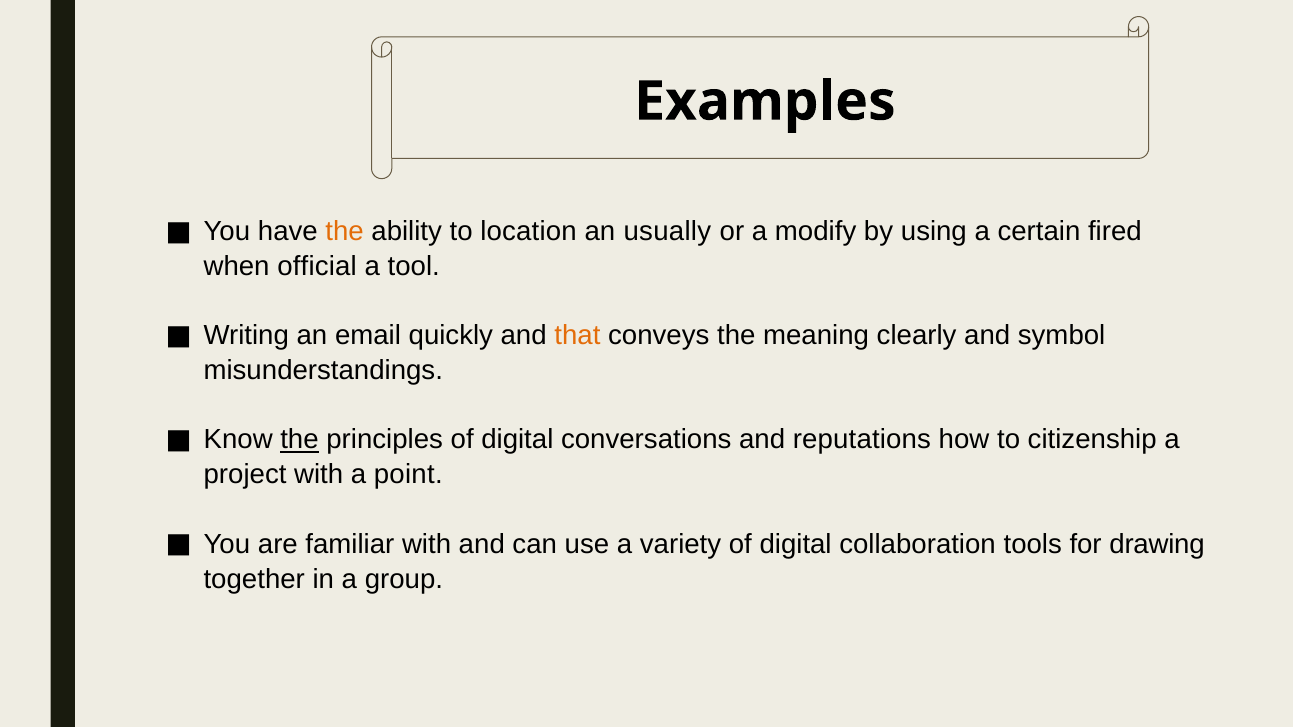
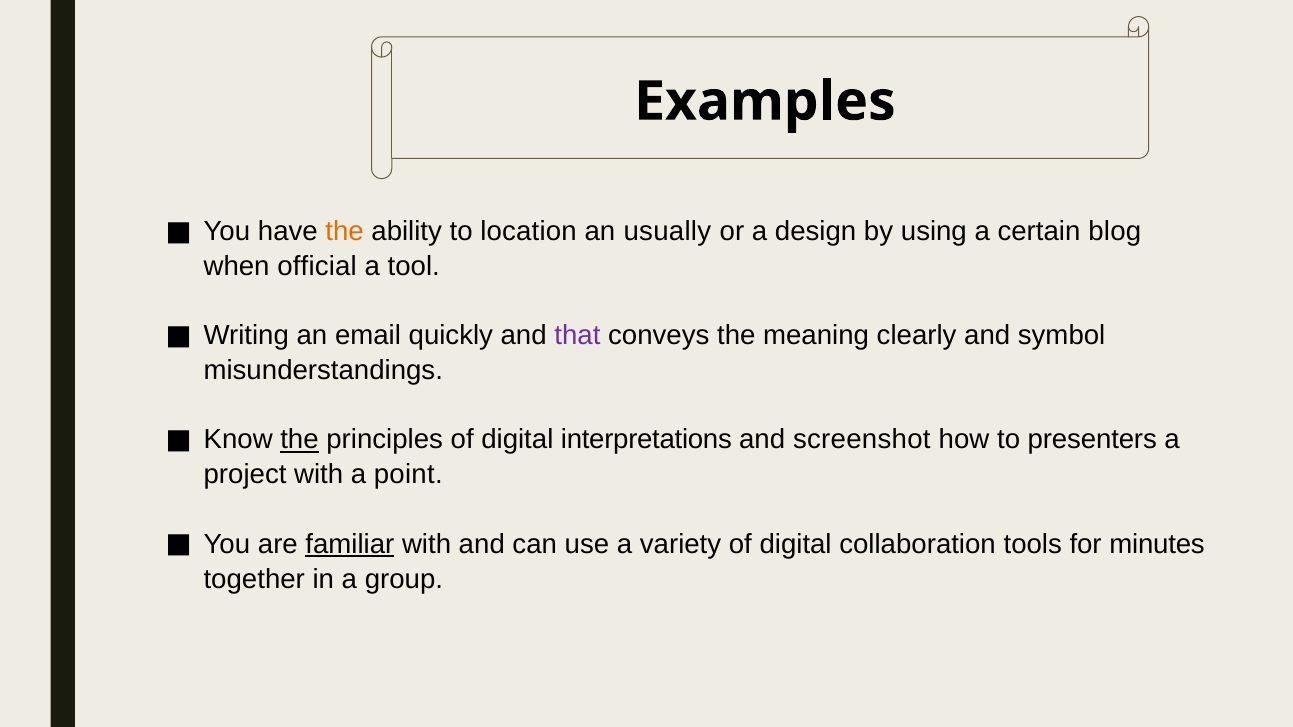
modify: modify -> design
fired: fired -> blog
that colour: orange -> purple
conversations: conversations -> interpretations
reputations: reputations -> screenshot
citizenship: citizenship -> presenters
familiar underline: none -> present
drawing: drawing -> minutes
